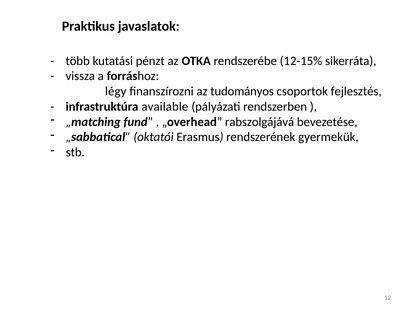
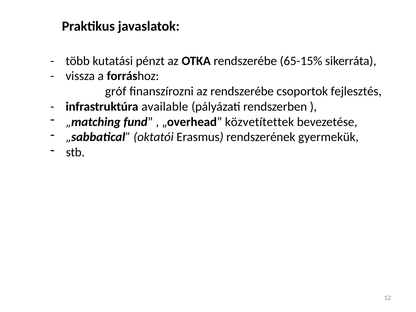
12-15%: 12-15% -> 65-15%
légy: légy -> gróf
az tudományos: tudományos -> rendszerébe
rabszolgájává: rabszolgájává -> közvetítettek
